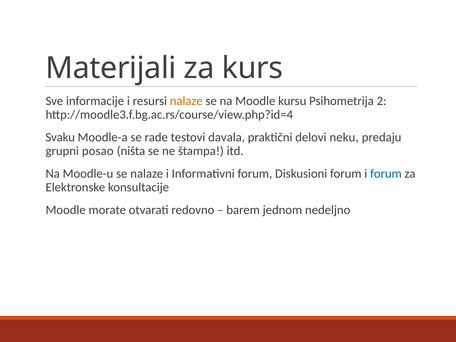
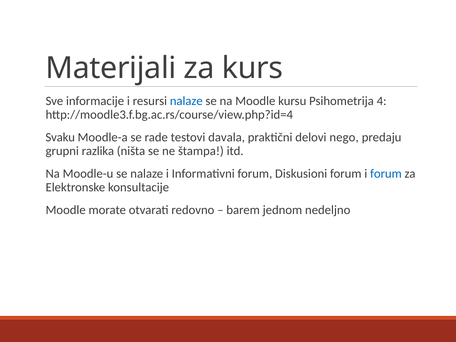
nalaze at (186, 101) colour: orange -> blue
2: 2 -> 4
neku: neku -> nego
posao: posao -> razlika
